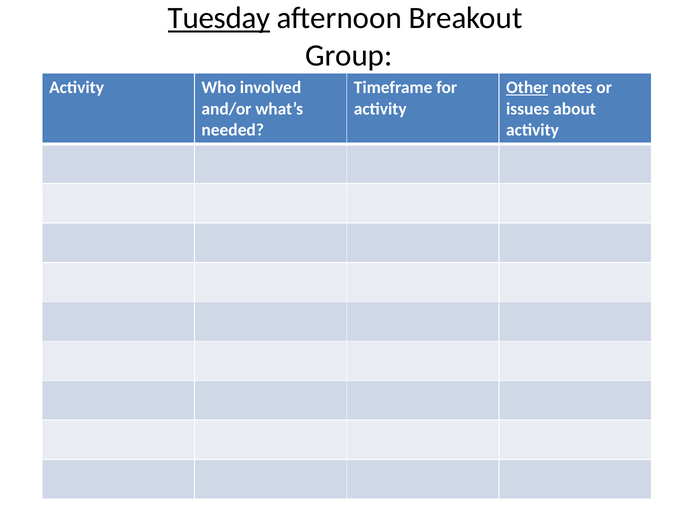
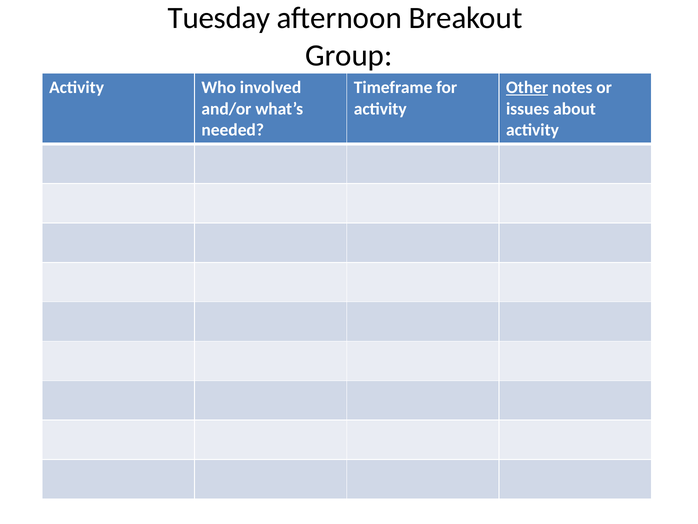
Tuesday underline: present -> none
